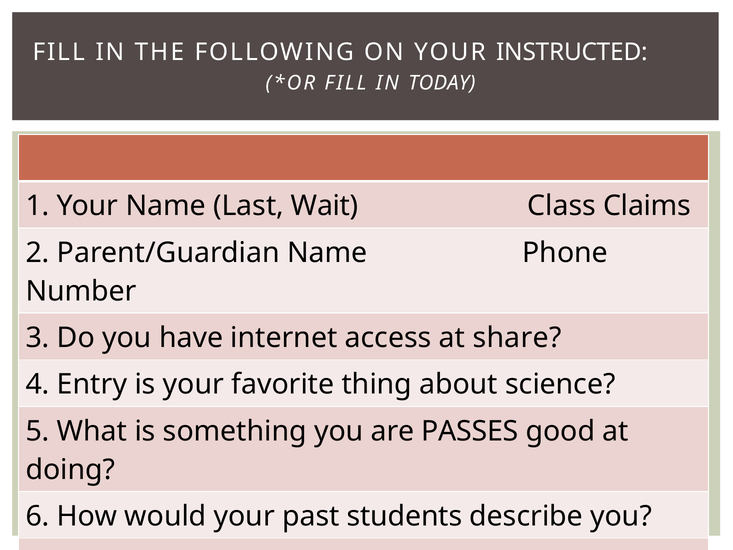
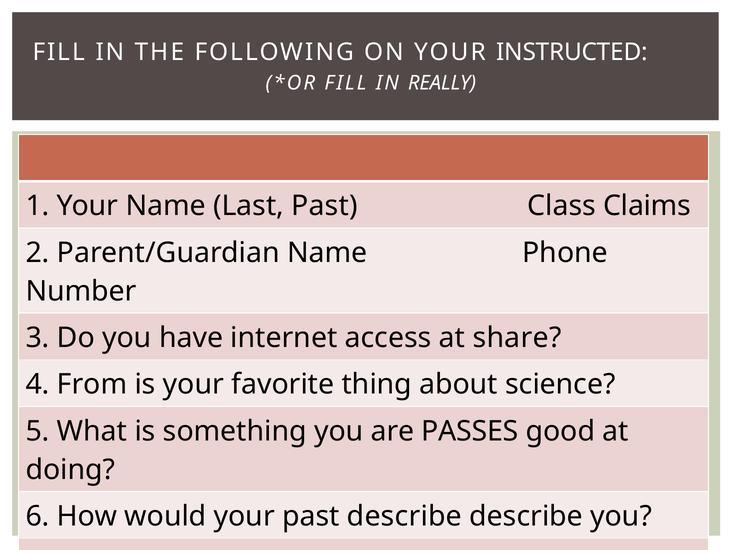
TODAY: TODAY -> REALLY
Last Wait: Wait -> Past
Entry: Entry -> From
past students: students -> describe
